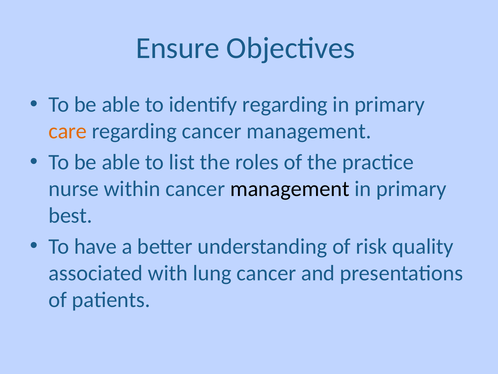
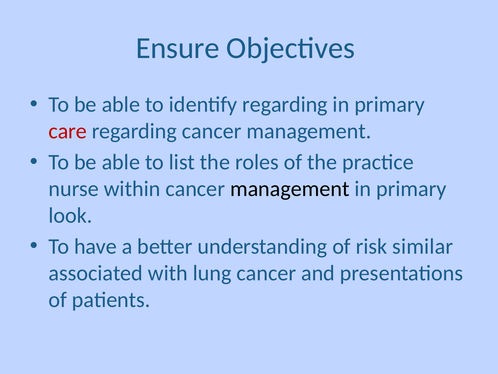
care colour: orange -> red
best: best -> look
quality: quality -> similar
